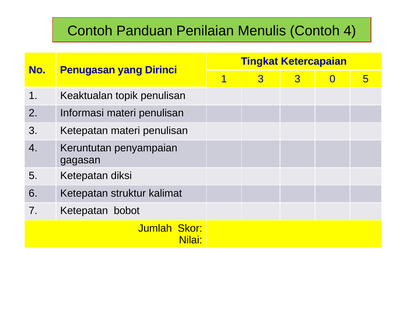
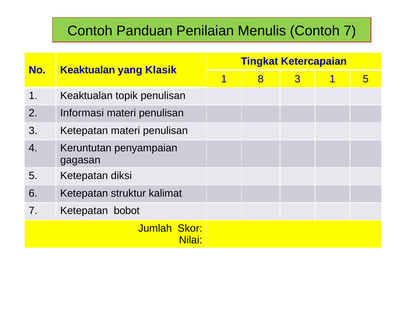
Contoh 4: 4 -> 7
No Penugasan: Penugasan -> Keaktualan
Dirinci: Dirinci -> Klasik
1 3: 3 -> 8
3 0: 0 -> 1
